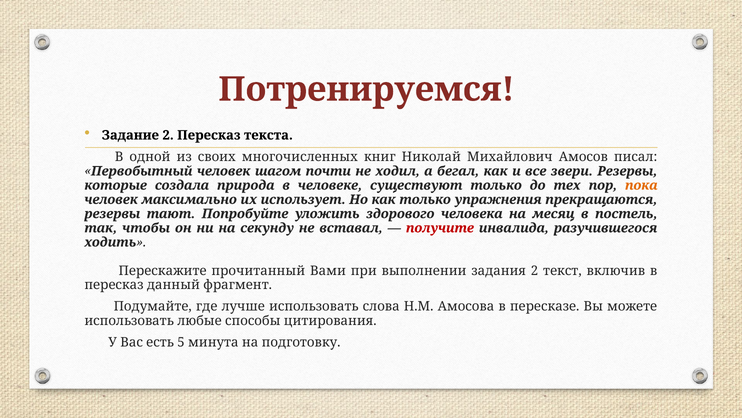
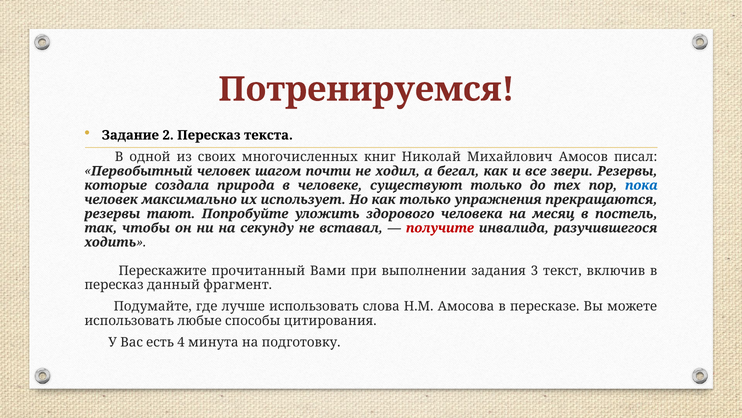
пока colour: orange -> blue
задания 2: 2 -> 3
5: 5 -> 4
